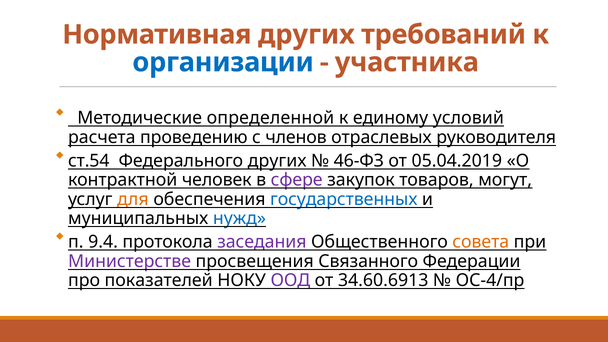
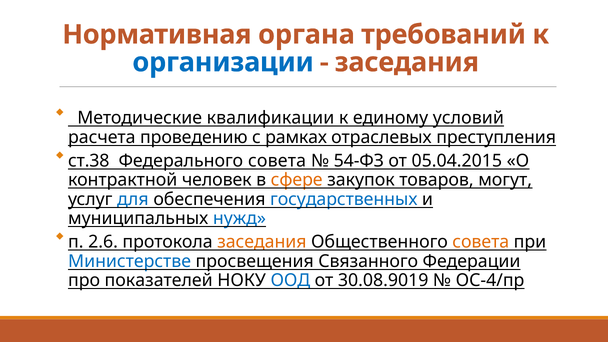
Нормативная других: других -> органа
участника at (407, 62): участника -> заседания
определенной: определенной -> квалификации
членов: членов -> рамках
руководителя: руководителя -> преступления
ст.54: ст.54 -> ст.38
Федерального других: других -> совета
46-ФЗ: 46-ФЗ -> 54-ФЗ
05.04.2019: 05.04.2019 -> 05.04.2015
сфере colour: purple -> orange
для colour: orange -> blue
9.4: 9.4 -> 2.6
заседания at (262, 242) colour: purple -> orange
Министерстве colour: purple -> blue
ООД colour: purple -> blue
34.60.6913: 34.60.6913 -> 30.08.9019
